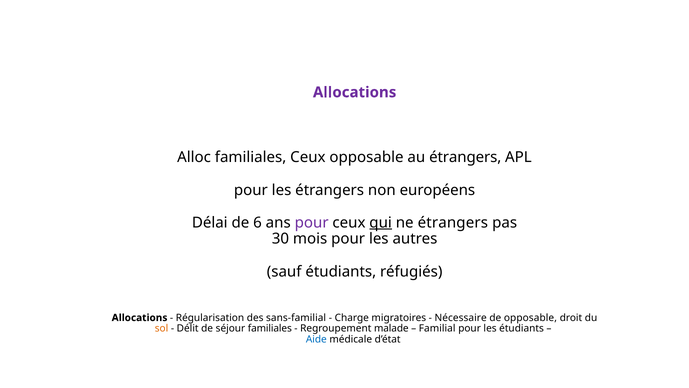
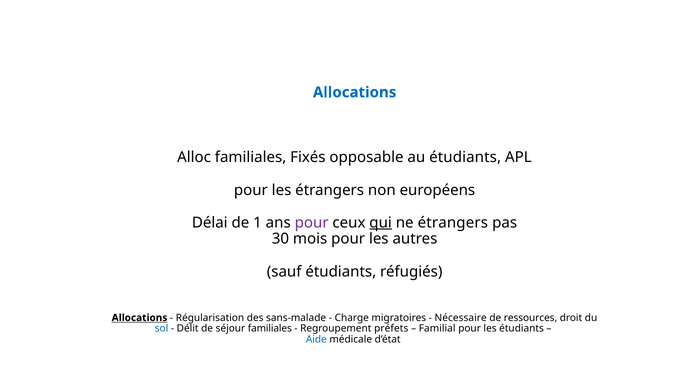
Allocations at (355, 92) colour: purple -> blue
familiales Ceux: Ceux -> Fixés
au étrangers: étrangers -> étudiants
6: 6 -> 1
Allocations at (140, 317) underline: none -> present
sans-familial: sans-familial -> sans-malade
de opposable: opposable -> ressources
sol colour: orange -> blue
malade: malade -> préfets
